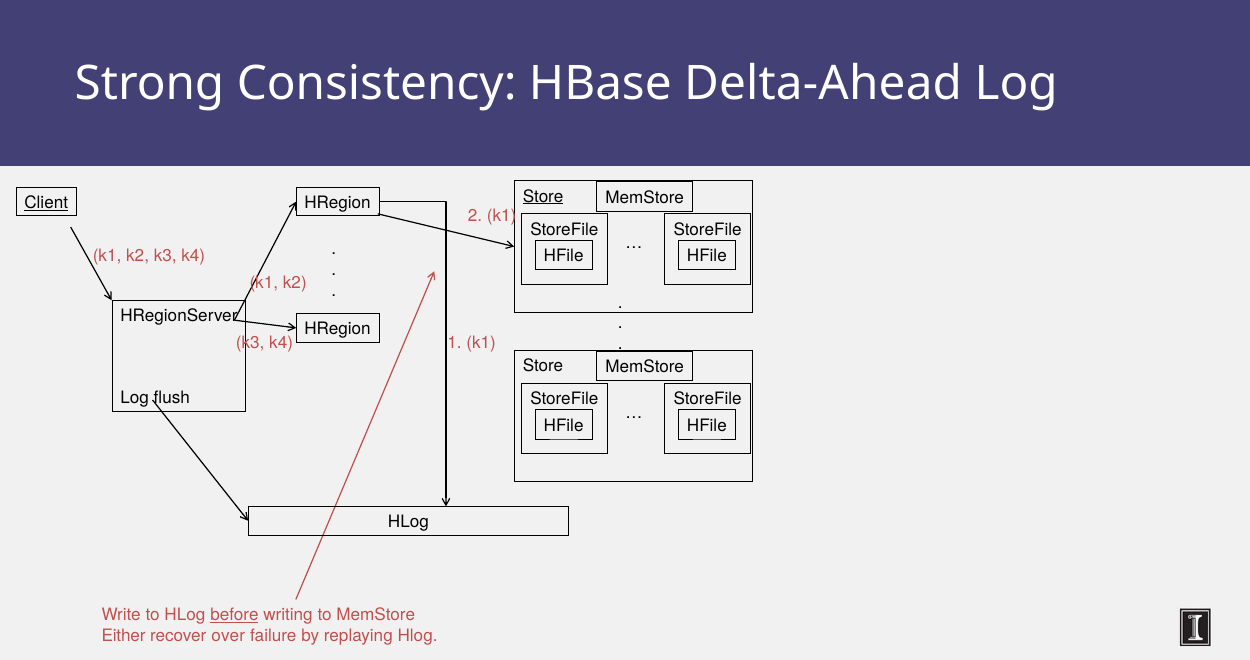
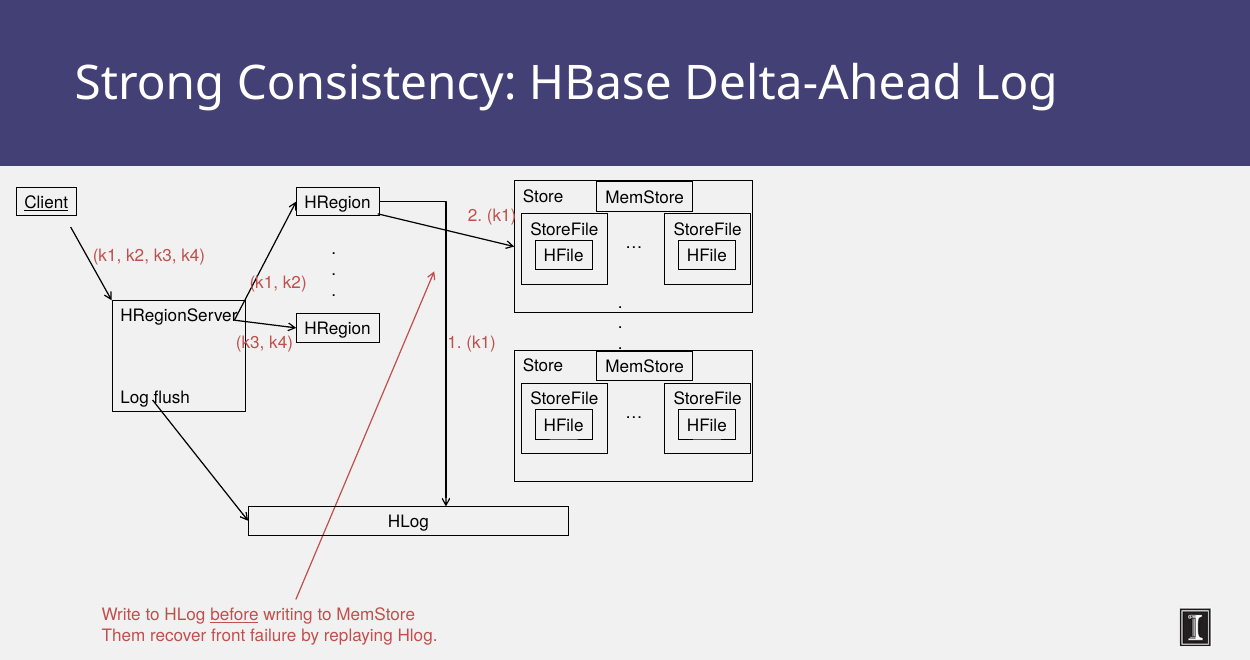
Store at (543, 196) underline: present -> none
Either: Either -> Them
over: over -> front
